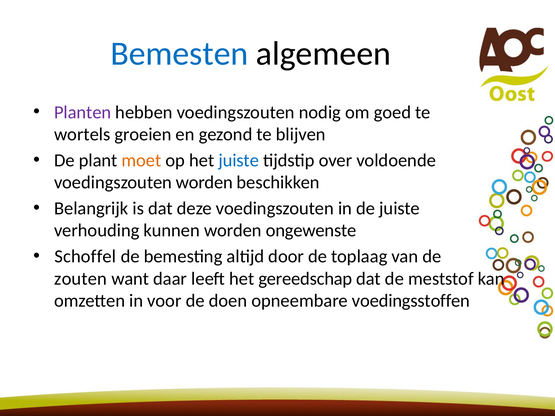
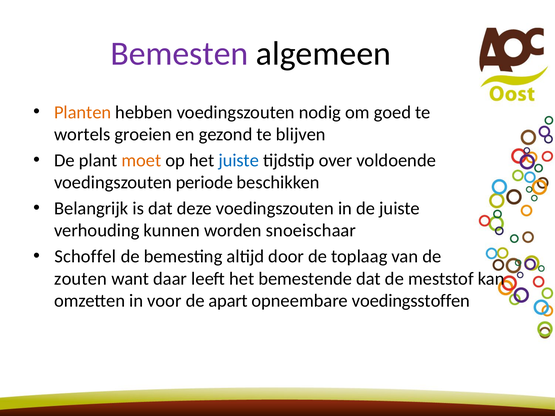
Bemesten colour: blue -> purple
Planten colour: purple -> orange
voedingszouten worden: worden -> periode
ongewenste: ongewenste -> snoeischaar
gereedschap: gereedschap -> bemestende
doen: doen -> apart
